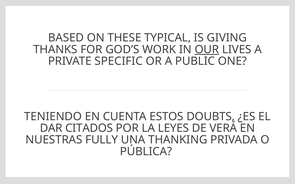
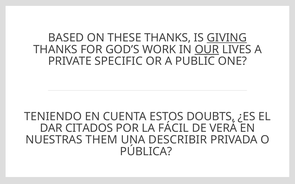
THESE TYPICAL: TYPICAL -> THANKS
GIVING underline: none -> present
LEYES: LEYES -> FÁCIL
FULLY: FULLY -> THEM
THANKING: THANKING -> DESCRIBIR
